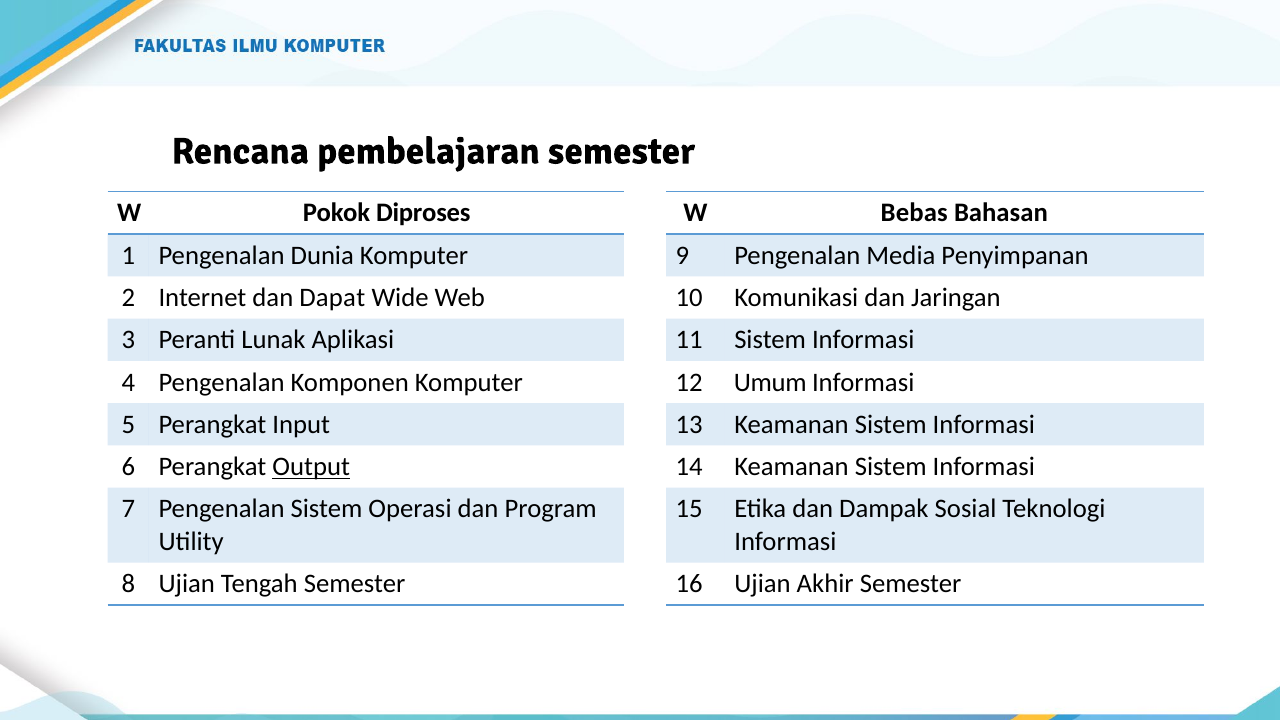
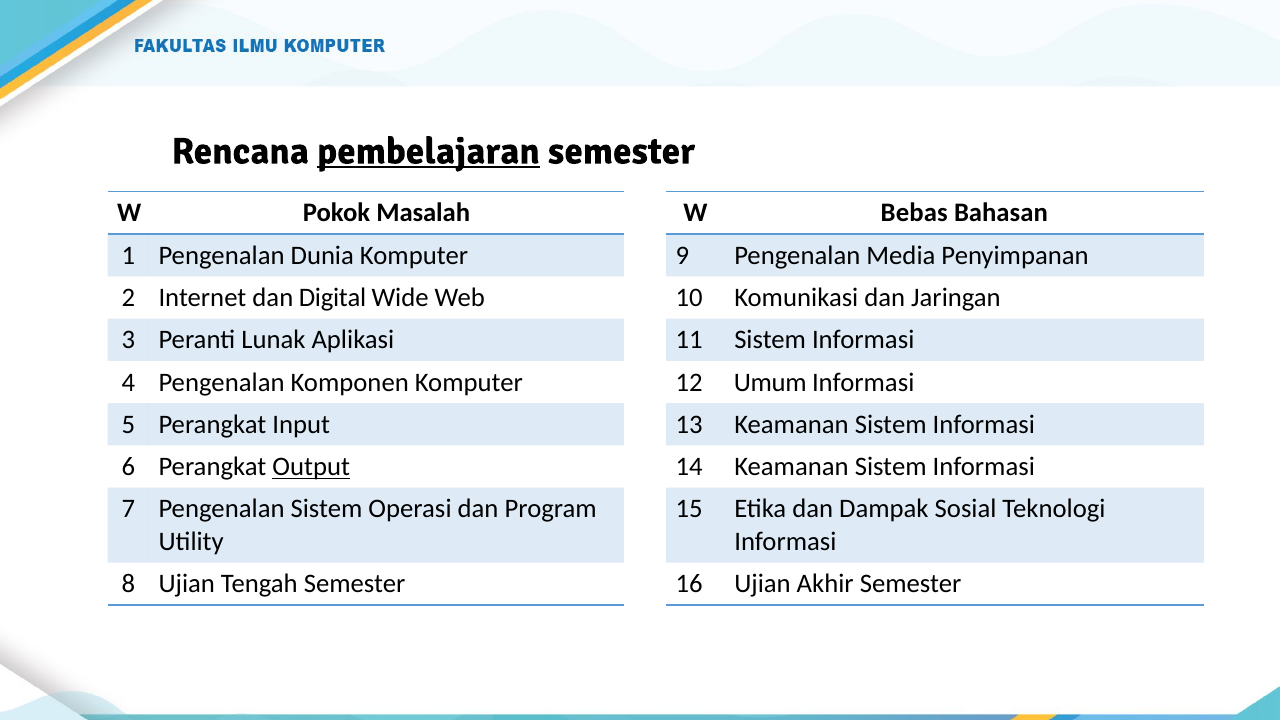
pembelajaran underline: none -> present
Diproses: Diproses -> Masalah
Dapat: Dapat -> Digital
